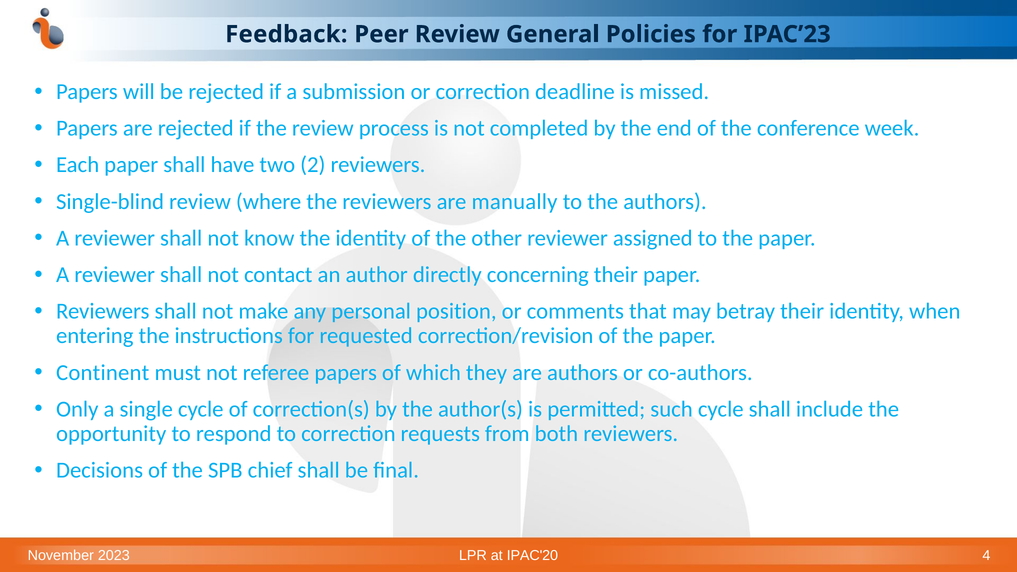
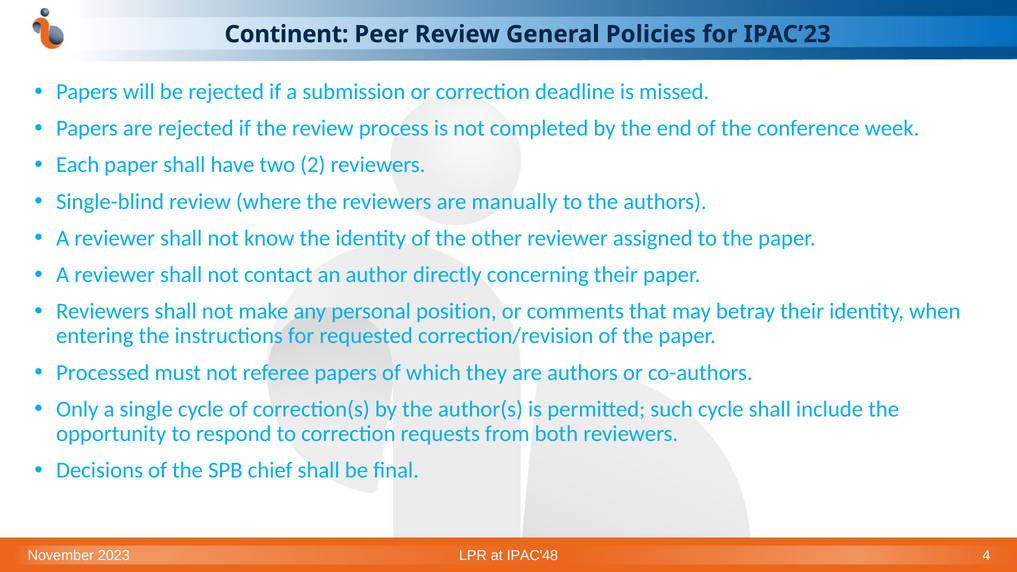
Feedback: Feedback -> Continent
Continent: Continent -> Processed
IPAC'20: IPAC'20 -> IPAC'48
